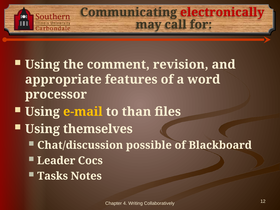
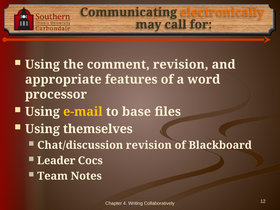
electronically colour: red -> orange
than: than -> base
Chat/discussion possible: possible -> revision
Tasks: Tasks -> Team
